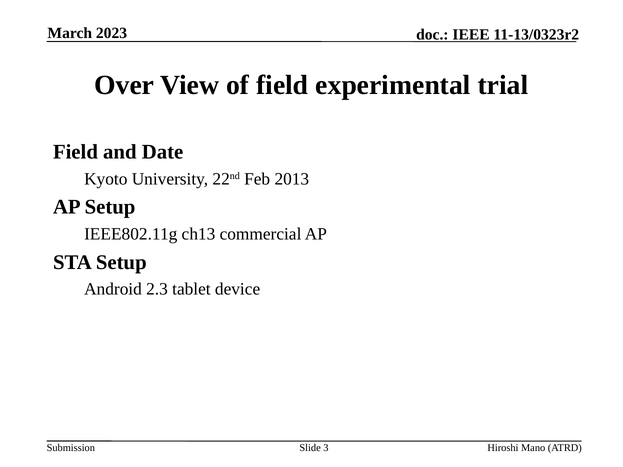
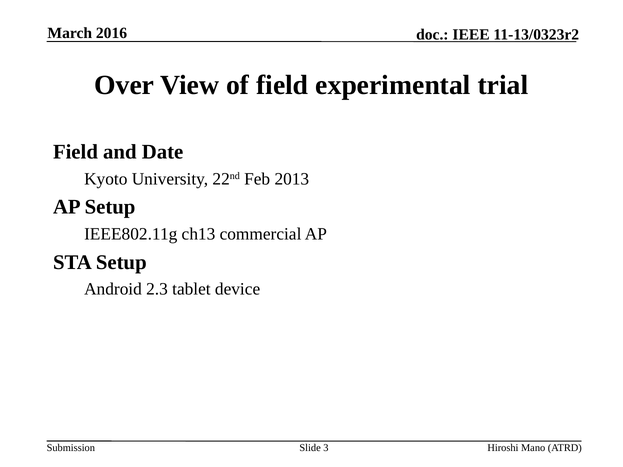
2023: 2023 -> 2016
